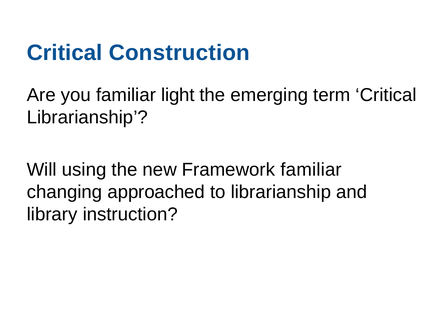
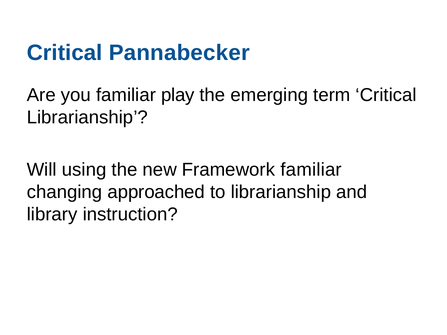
Construction: Construction -> Pannabecker
light: light -> play
